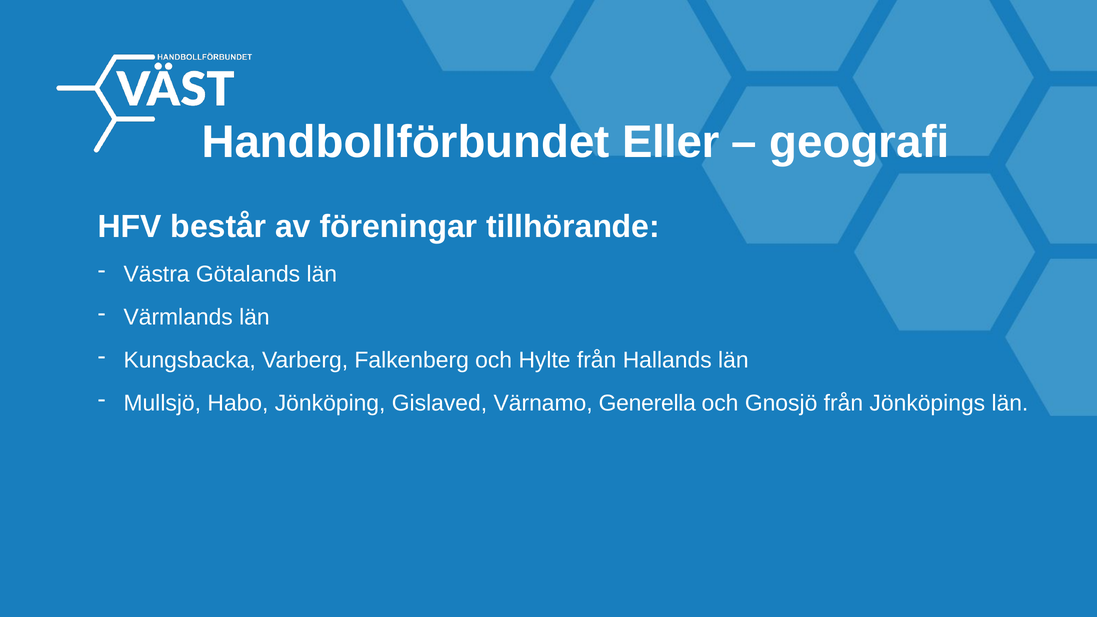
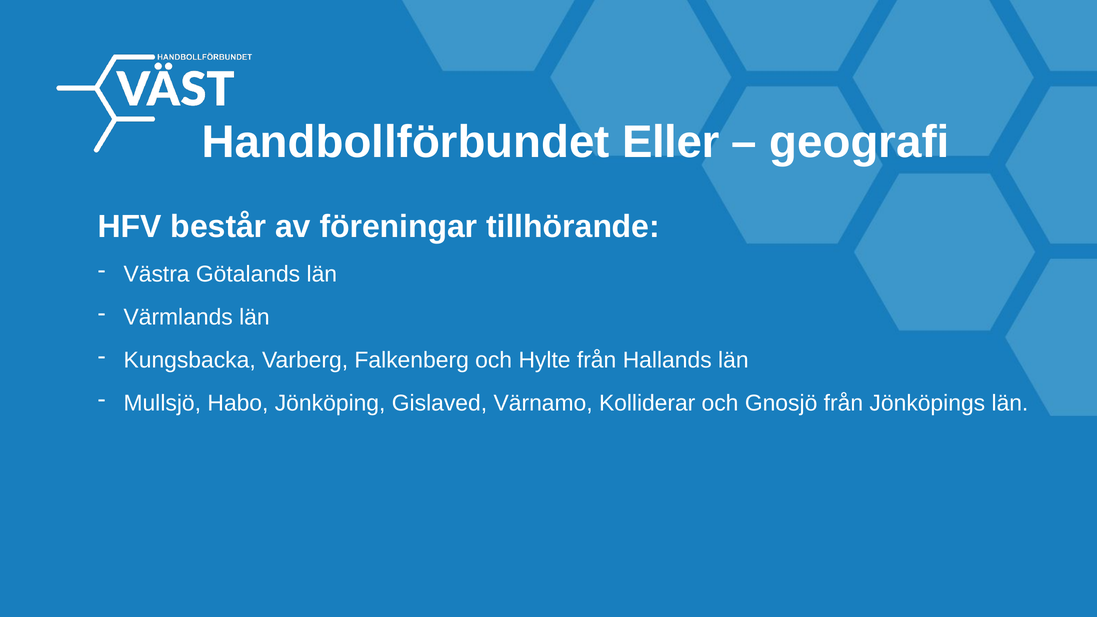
Generella: Generella -> Kolliderar
